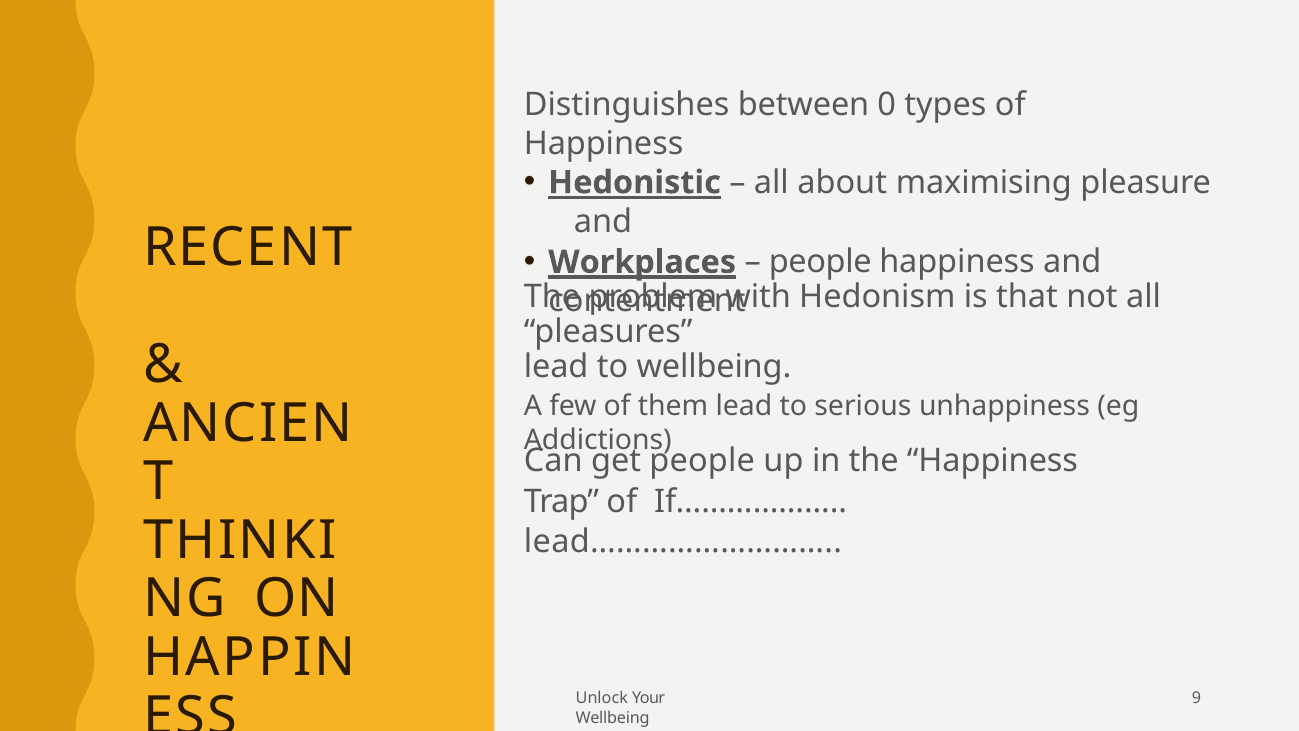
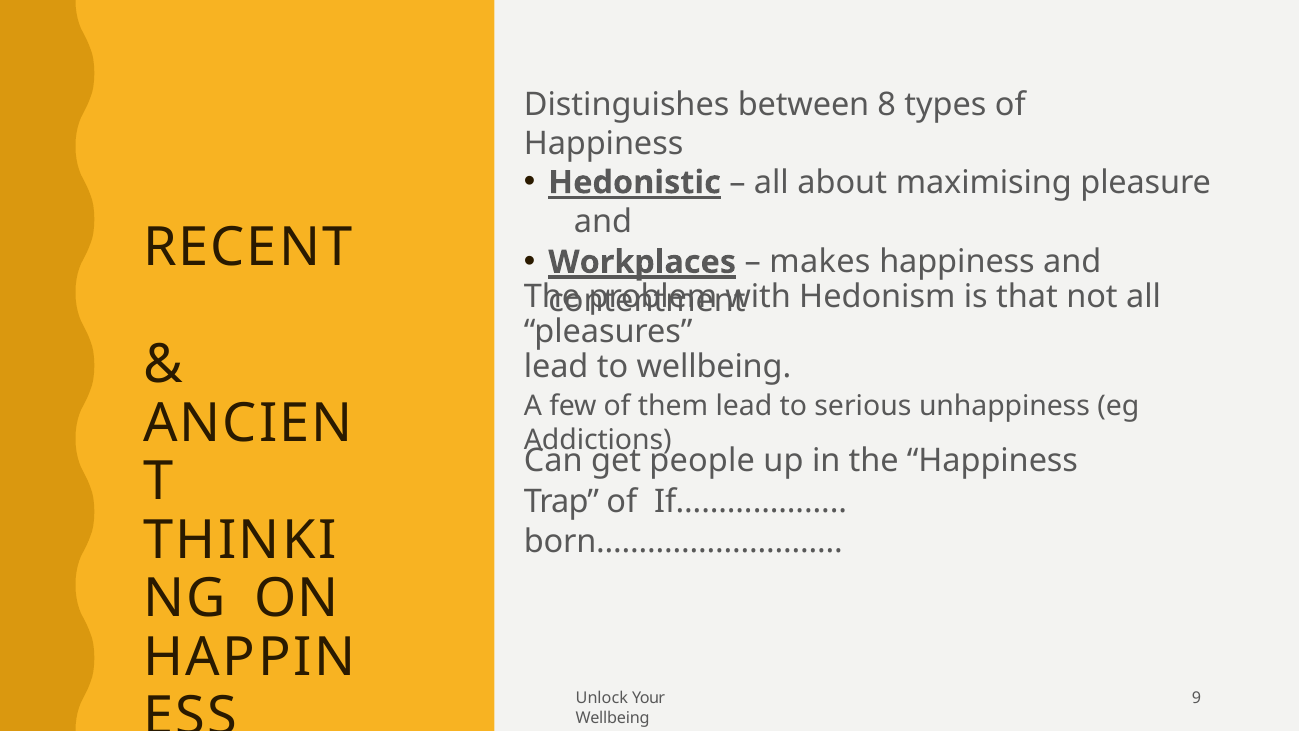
0: 0 -> 8
people at (820, 262): people -> makes
lead………………………: lead……………………… -> born………………………
